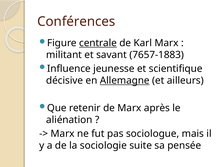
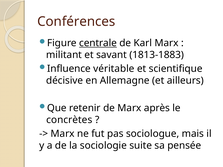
7657-1883: 7657-1883 -> 1813-1883
jeunesse: jeunesse -> véritable
Allemagne underline: present -> none
aliénation: aliénation -> concrètes
